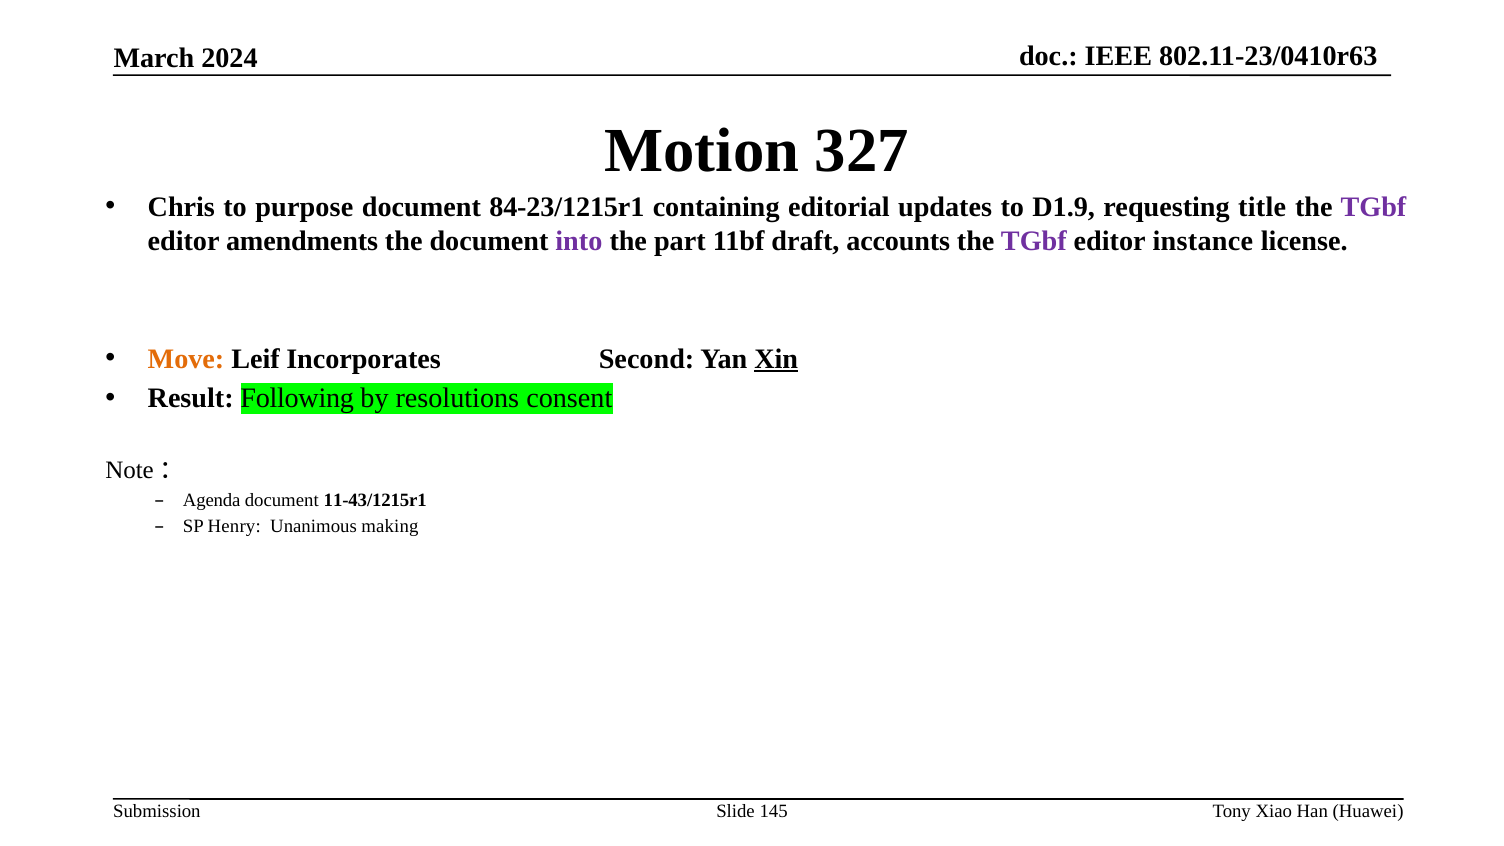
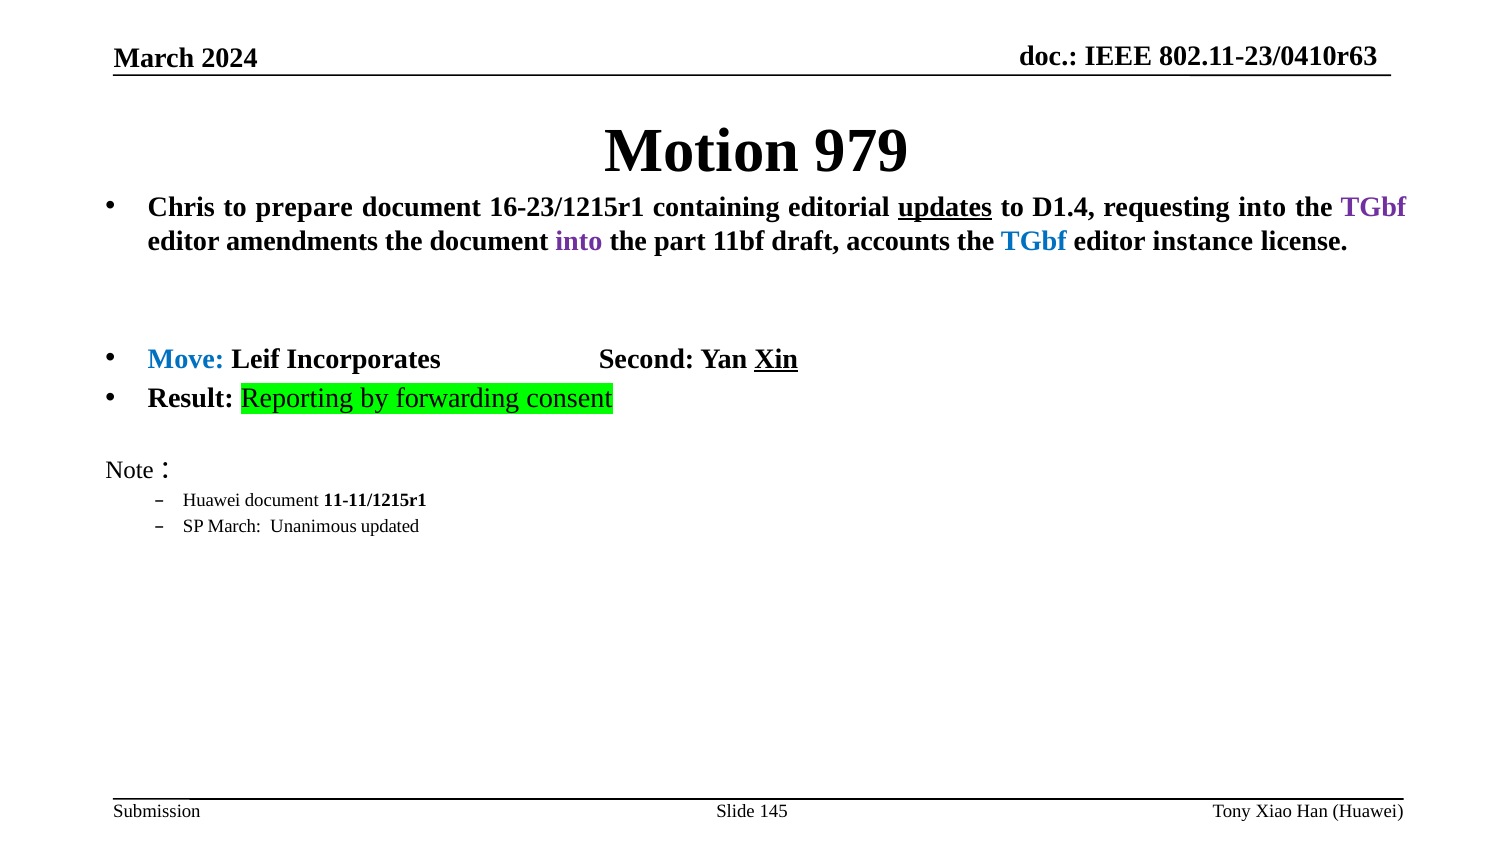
327: 327 -> 979
purpose: purpose -> prepare
84-23/1215r1: 84-23/1215r1 -> 16-23/1215r1
updates underline: none -> present
D1.9: D1.9 -> D1.4
requesting title: title -> into
TGbf at (1034, 241) colour: purple -> blue
Move colour: orange -> blue
Following: Following -> Reporting
resolutions: resolutions -> forwarding
Agenda at (212, 500): Agenda -> Huawei
11-43/1215r1: 11-43/1215r1 -> 11-11/1215r1
SP Henry: Henry -> March
making: making -> updated
